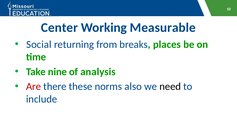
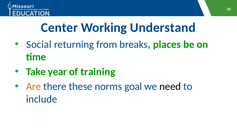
Measurable: Measurable -> Understand
nine: nine -> year
analysis: analysis -> training
Are colour: red -> orange
also: also -> goal
